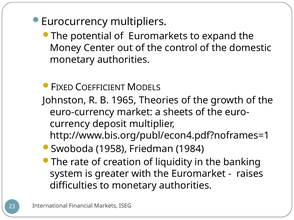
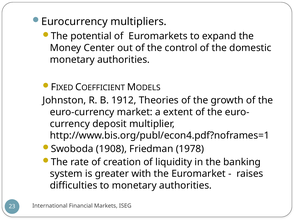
1965: 1965 -> 1912
sheets: sheets -> extent
1958: 1958 -> 1908
1984: 1984 -> 1978
